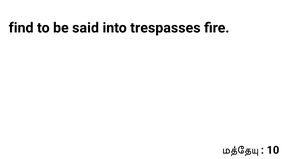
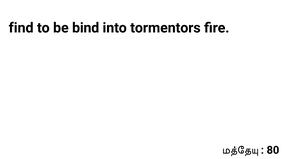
said: said -> bind
trespasses: trespasses -> tormentors
10: 10 -> 80
